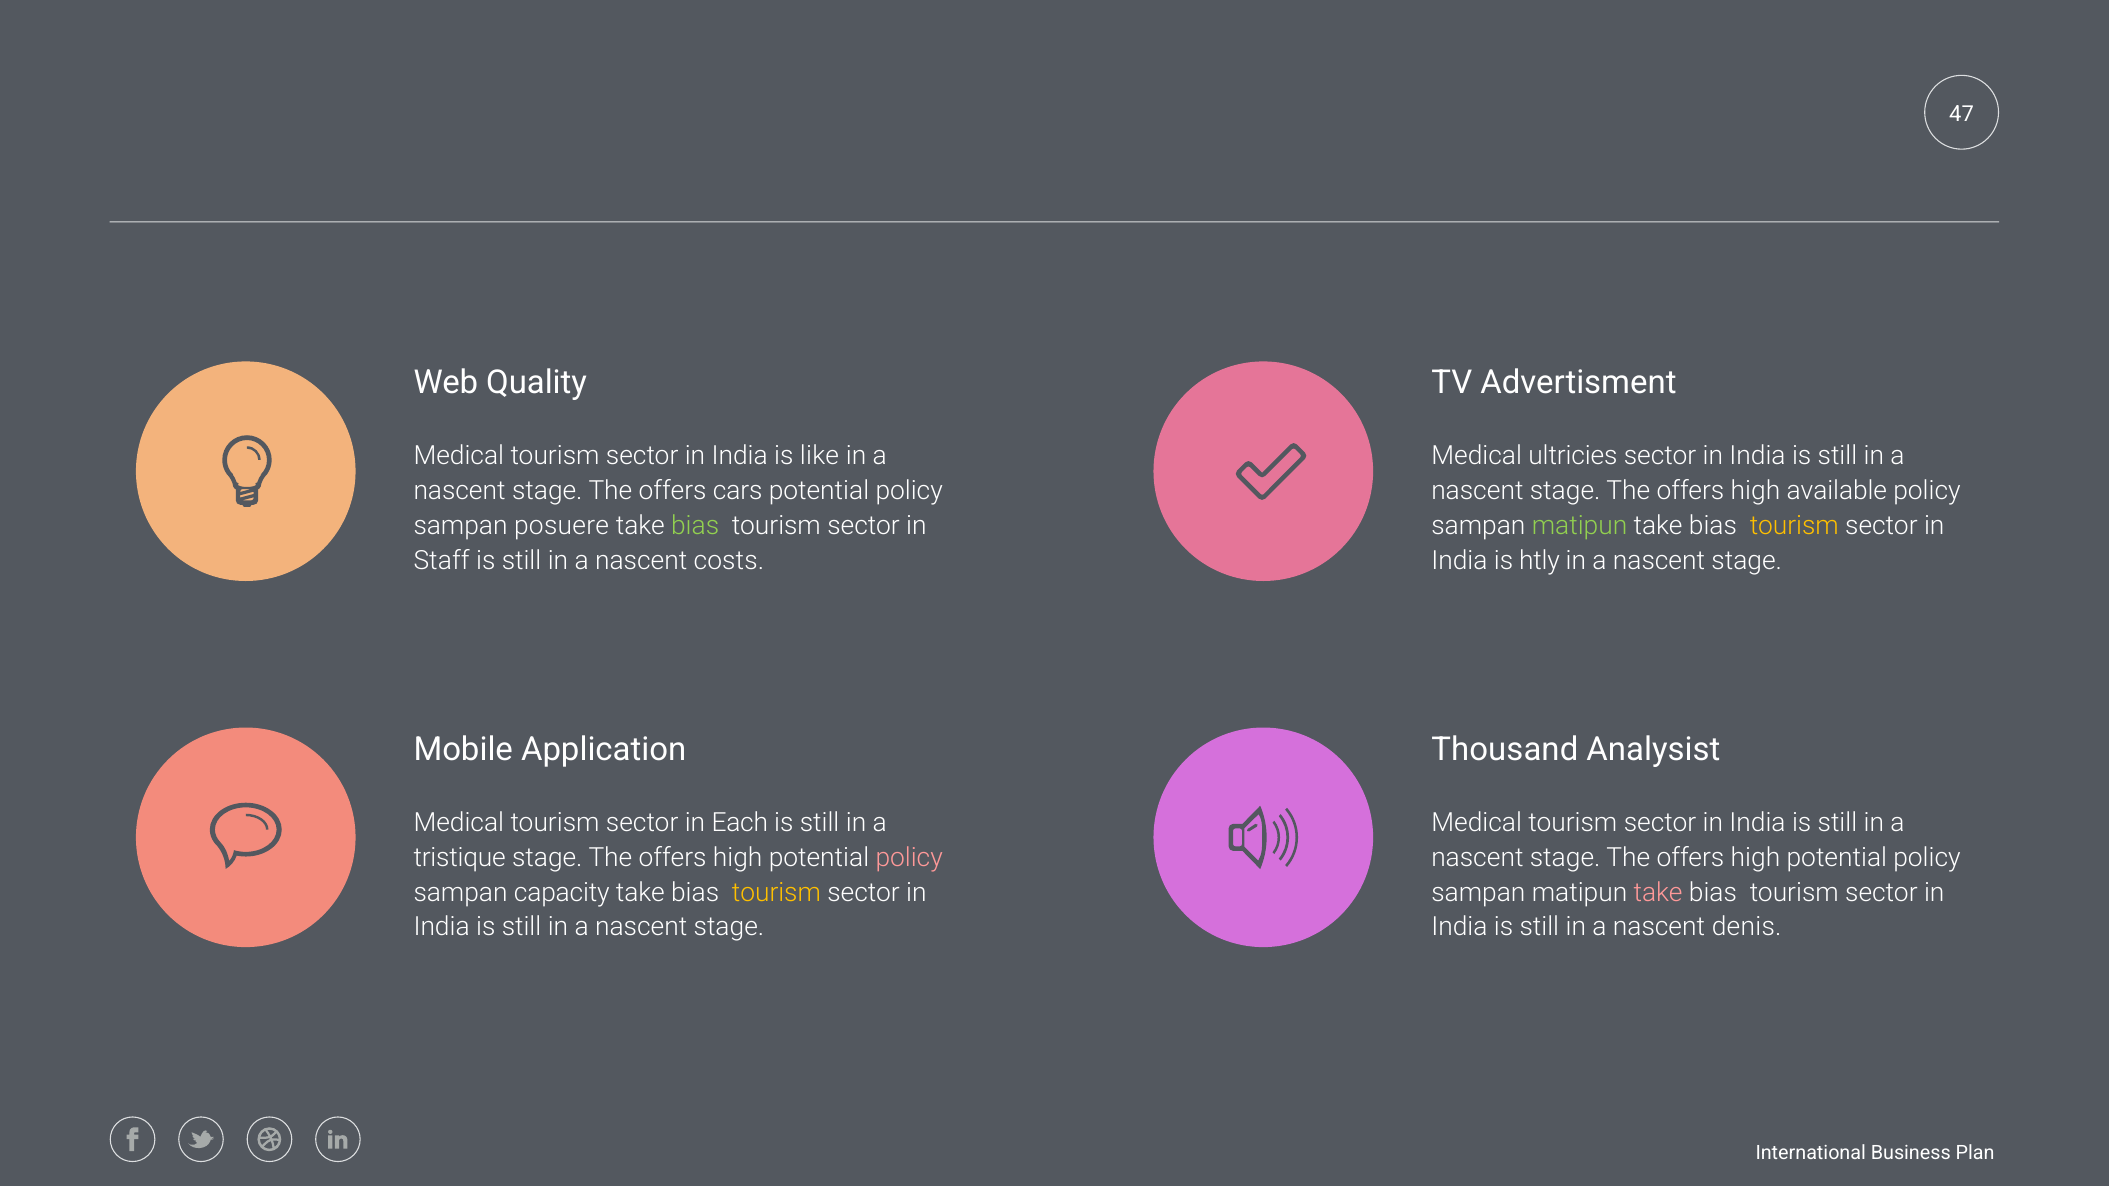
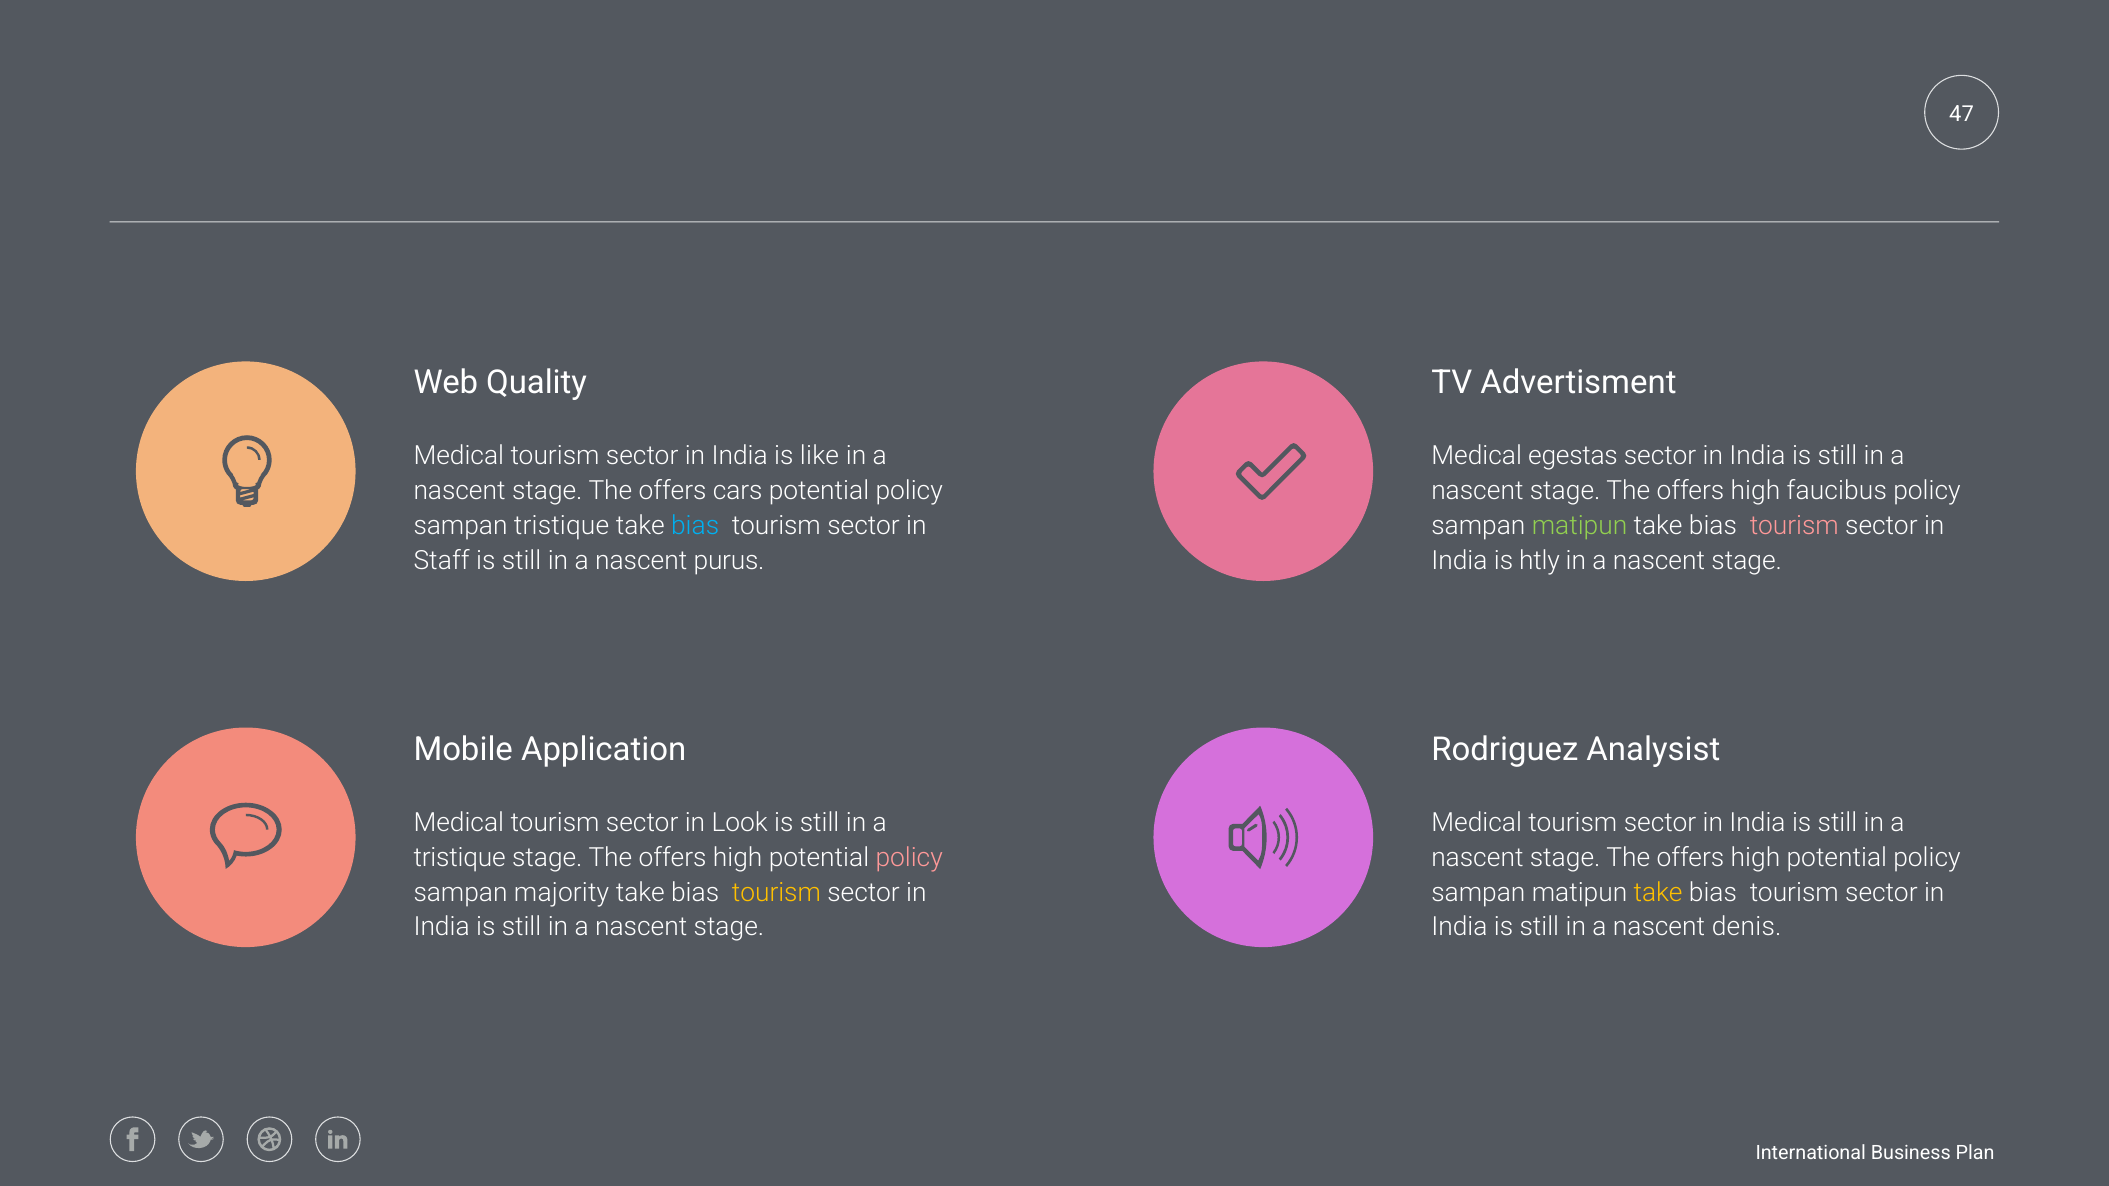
ultricies: ultricies -> egestas
available: available -> faucibus
sampan posuere: posuere -> tristique
bias at (695, 526) colour: light green -> light blue
tourism at (1794, 526) colour: yellow -> pink
costs: costs -> purus
Thousand: Thousand -> Rodriguez
Each: Each -> Look
capacity: capacity -> majority
take at (1658, 893) colour: pink -> yellow
